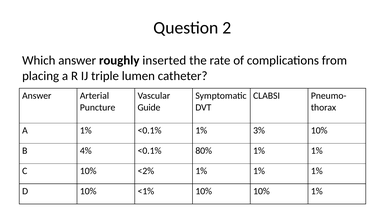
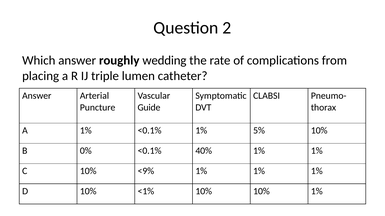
inserted: inserted -> wedding
3%: 3% -> 5%
4%: 4% -> 0%
80%: 80% -> 40%
<2%: <2% -> <9%
